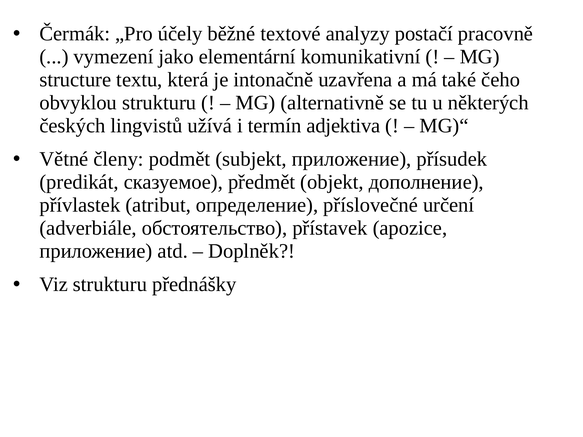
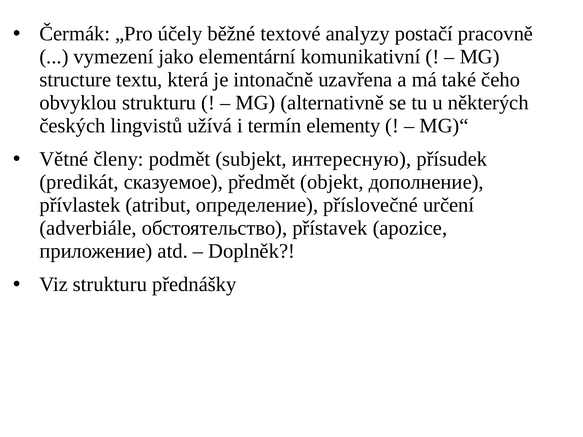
adjektiva: adjektiva -> elementy
subjekt приложение: приложение -> интересную
